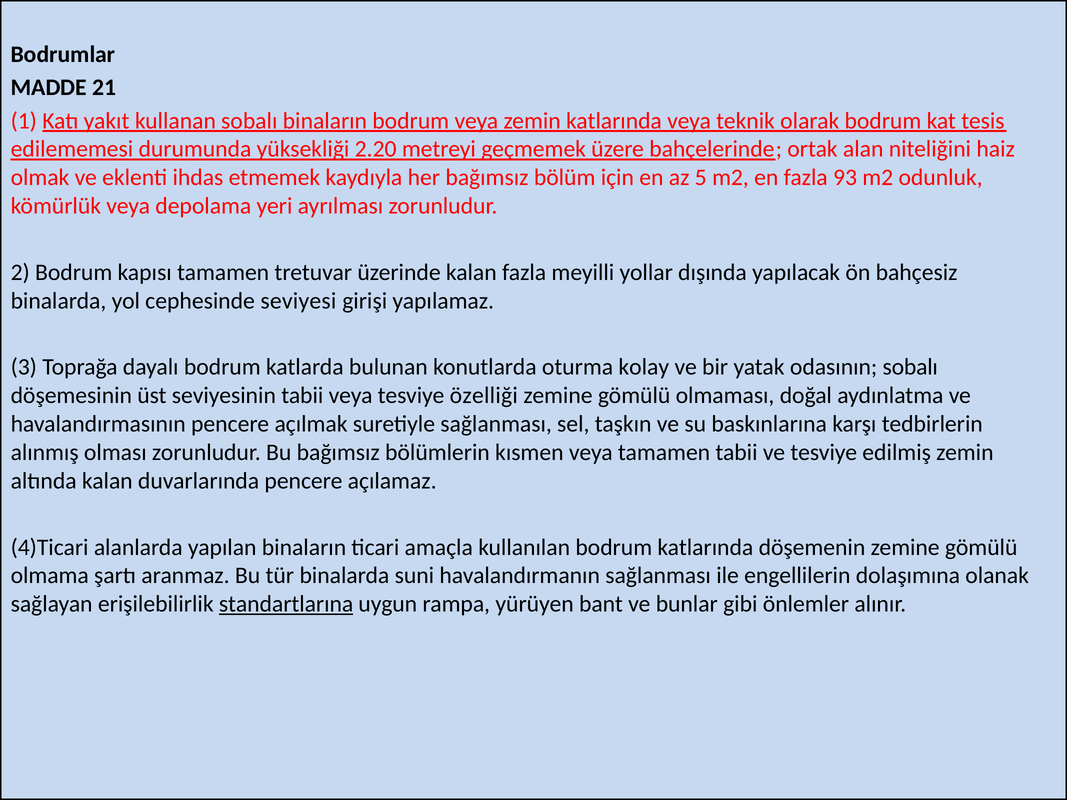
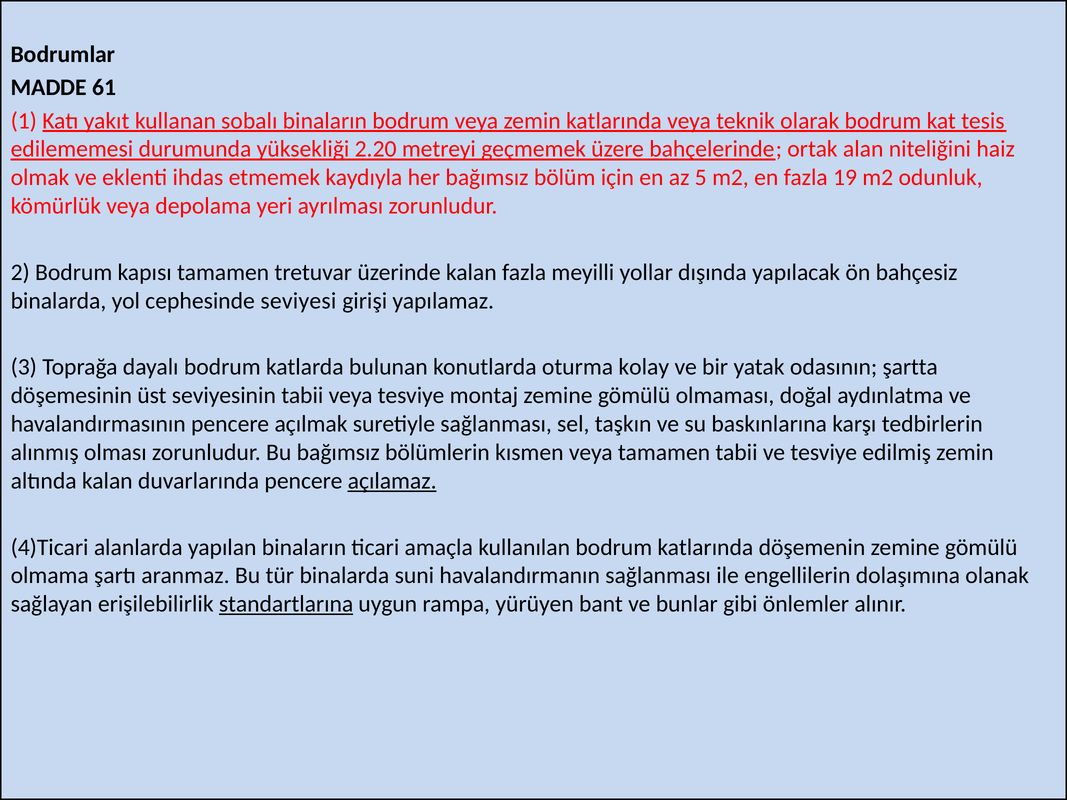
21: 21 -> 61
93: 93 -> 19
odasının sobalı: sobalı -> şartta
özelliği: özelliği -> montaj
açılamaz underline: none -> present
